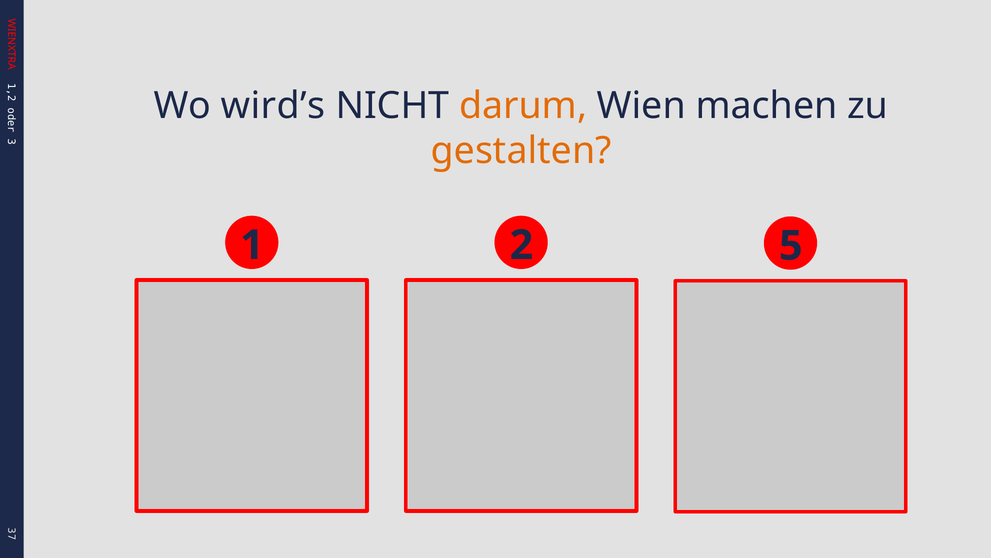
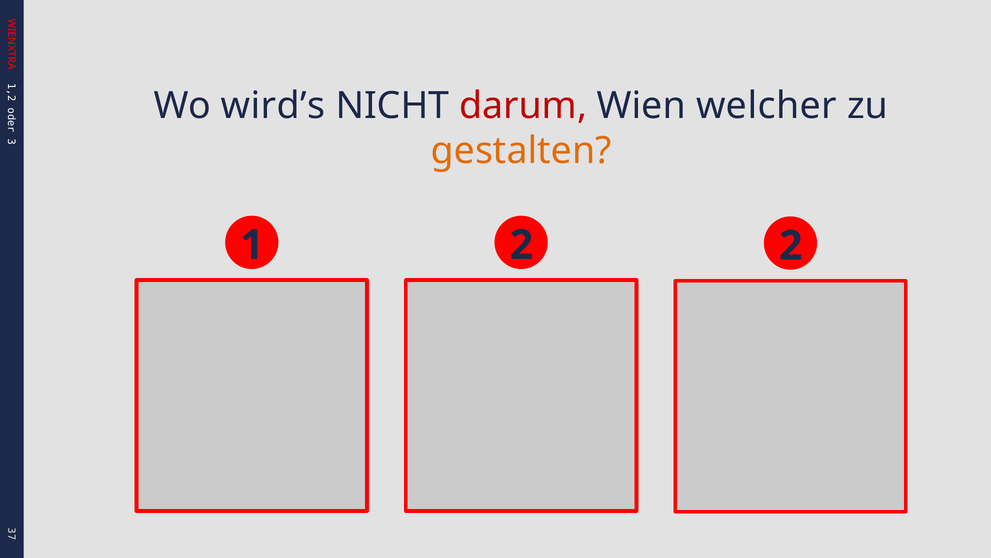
darum colour: orange -> red
machen: machen -> welcher
1 5: 5 -> 2
